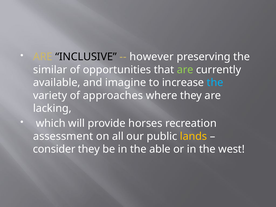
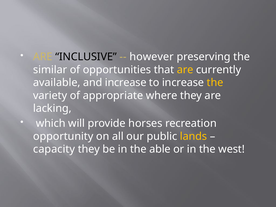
are at (185, 70) colour: light green -> yellow
and imagine: imagine -> increase
the at (215, 83) colour: light blue -> yellow
approaches: approaches -> appropriate
assessment: assessment -> opportunity
consider: consider -> capacity
